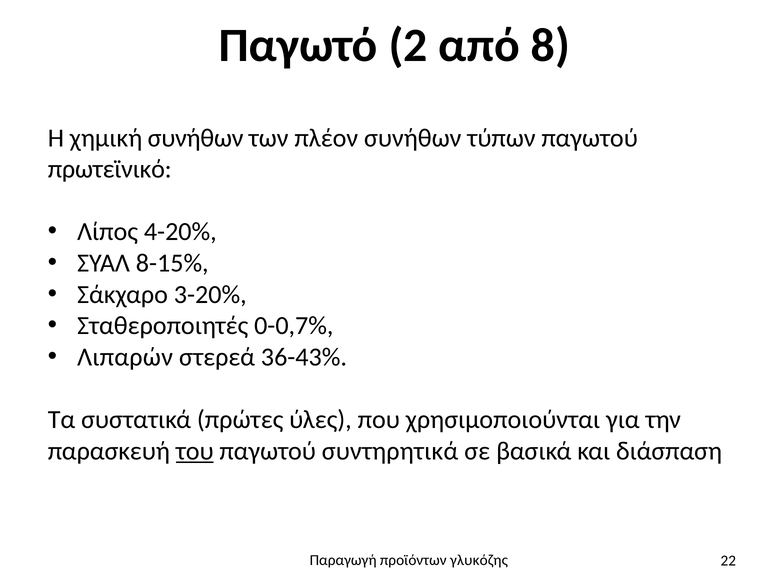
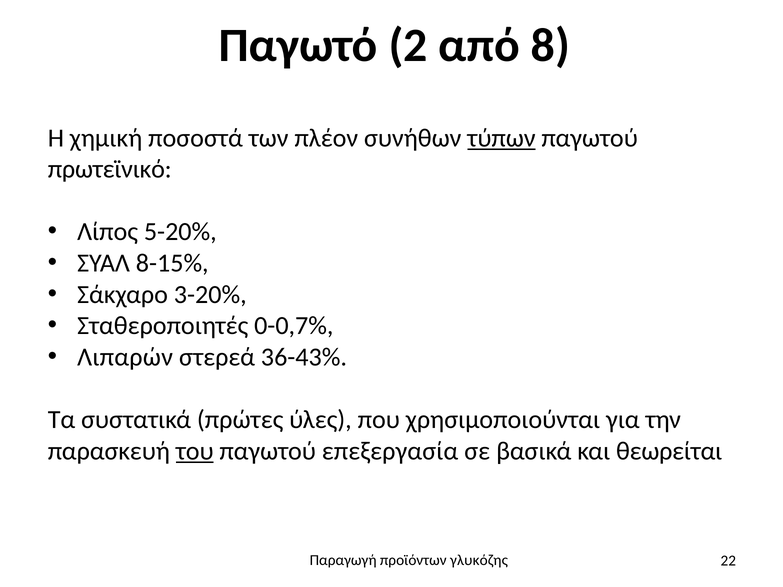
χημική συνήθων: συνήθων -> ποσοστά
τύπων underline: none -> present
4-20%: 4-20% -> 5-20%
συντηρητικά: συντηρητικά -> επεξεργασία
διάσπαση: διάσπαση -> θεωρείται
